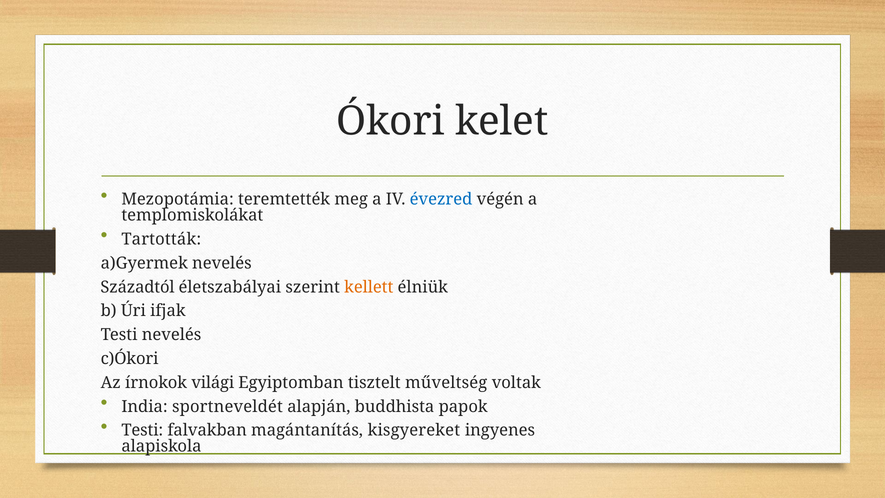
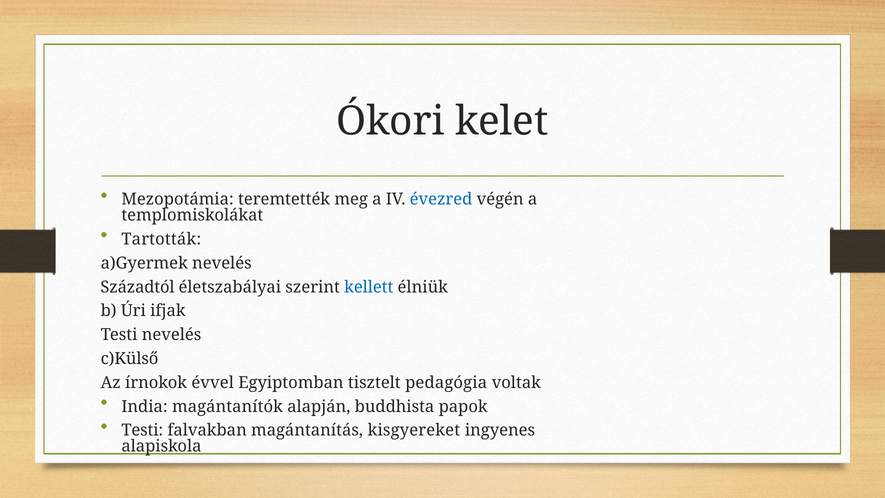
kellett colour: orange -> blue
c)Ókori: c)Ókori -> c)Külső
világi: világi -> évvel
műveltség: műveltség -> pedagógia
sportneveldét: sportneveldét -> magántanítók
